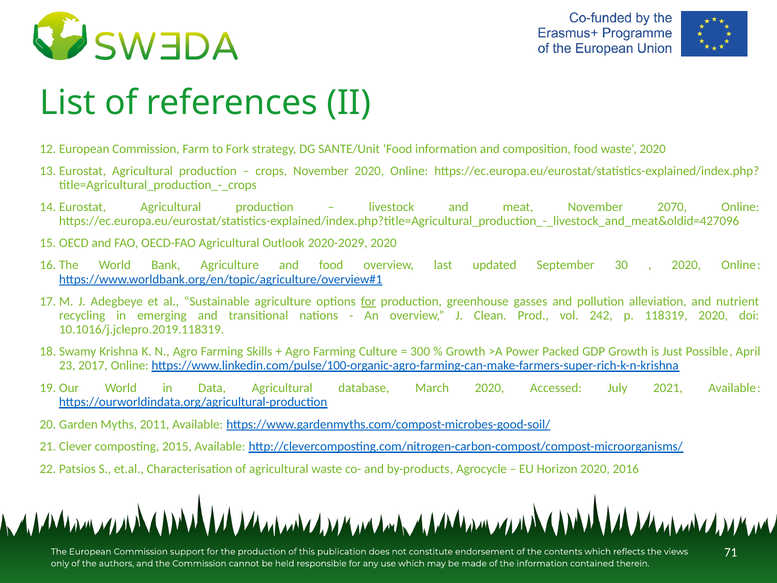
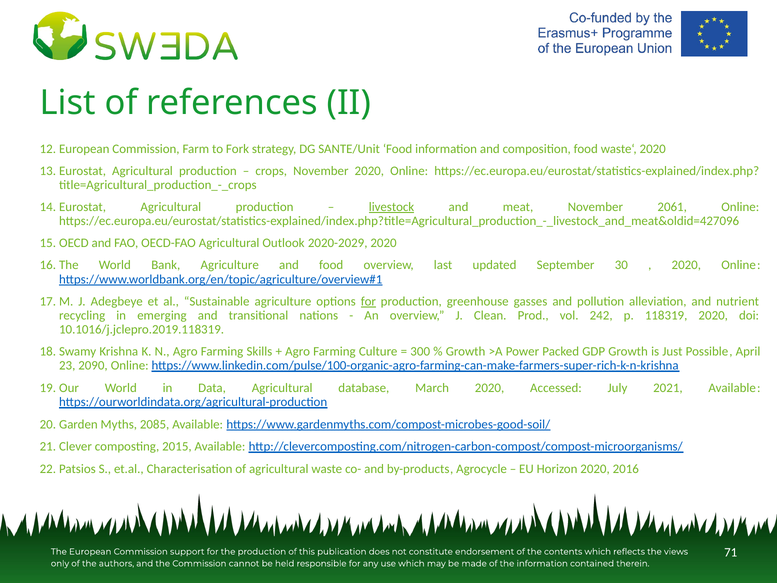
livestock underline: none -> present
2070: 2070 -> 2061
2017: 2017 -> 2090
2011: 2011 -> 2085
